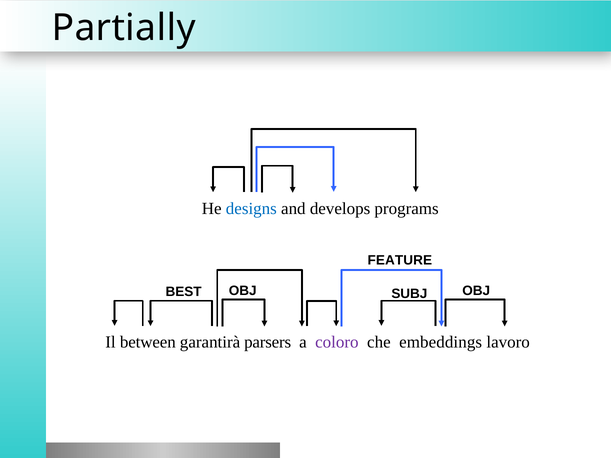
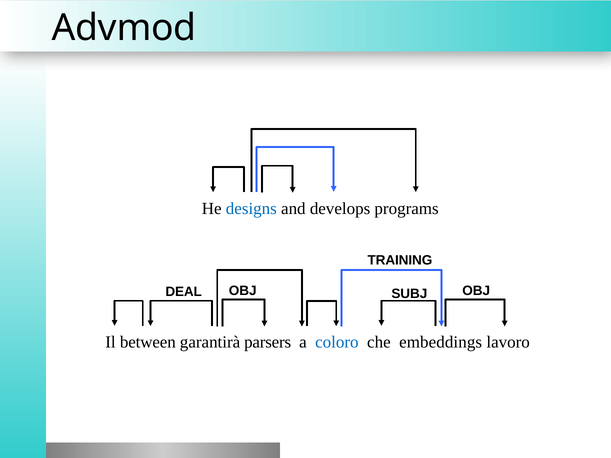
Partially: Partially -> Advmod
FEATURE: FEATURE -> TRAINING
BEST: BEST -> DEAL
coloro colour: purple -> blue
